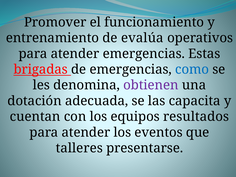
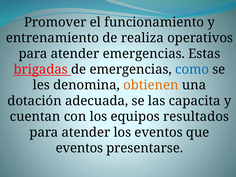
evalúa: evalúa -> realiza
obtienen colour: purple -> orange
talleres at (79, 148): talleres -> eventos
